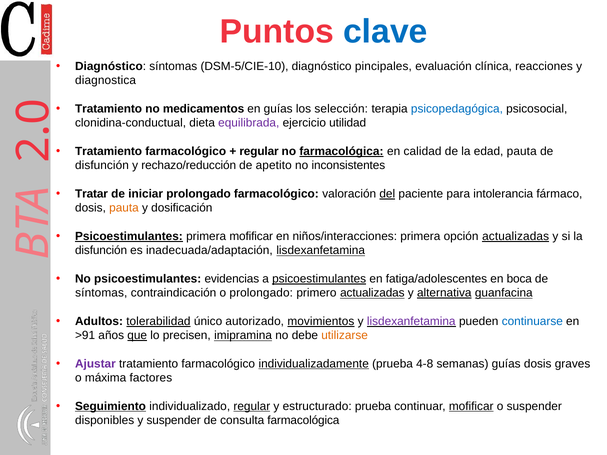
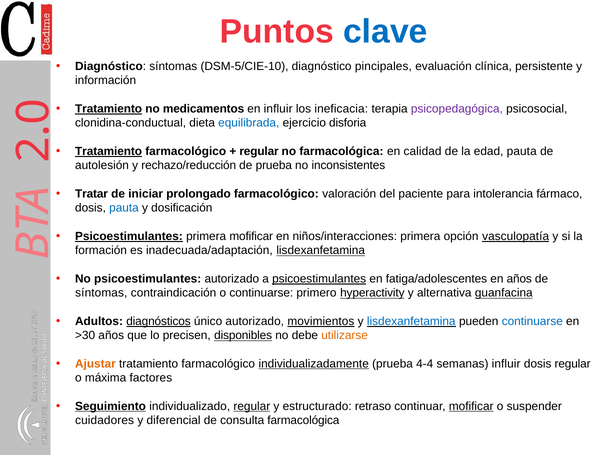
reacciones: reacciones -> persistente
diagnostica: diagnostica -> información
Tratamiento at (109, 109) underline: none -> present
en guías: guías -> influir
selección: selección -> ineficacia
psicopedagógica colour: blue -> purple
equilibrada colour: purple -> blue
utilidad: utilidad -> disforia
Tratamiento at (109, 151) underline: none -> present
farmacológica at (341, 151) underline: present -> none
disfunción at (102, 166): disfunción -> autolesión
de apetito: apetito -> prueba
del underline: present -> none
pauta at (124, 208) colour: orange -> blue
opción actualizadas: actualizadas -> vasculopatía
disfunción at (101, 251): disfunción -> formación
psicoestimulantes evidencias: evidencias -> autorizado
en boca: boca -> años
o prolongado: prolongado -> continuarse
primero actualizadas: actualizadas -> hyperactivity
alternativa underline: present -> none
tolerabilidad: tolerabilidad -> diagnósticos
lisdexanfetamina at (411, 321) colour: purple -> blue
>91: >91 -> >30
que underline: present -> none
imipramina: imipramina -> disponibles
Ajustar colour: purple -> orange
4-8: 4-8 -> 4-4
semanas guías: guías -> influir
dosis graves: graves -> regular
estructurado prueba: prueba -> retraso
disponibles: disponibles -> cuidadores
y suspender: suspender -> diferencial
